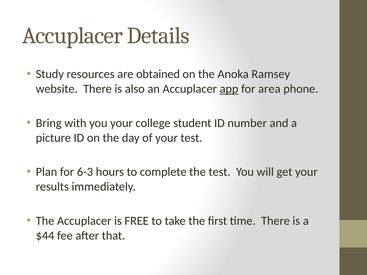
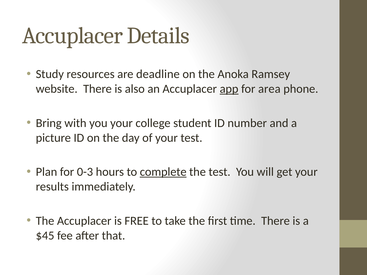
obtained: obtained -> deadline
6-3: 6-3 -> 0-3
complete underline: none -> present
$44: $44 -> $45
